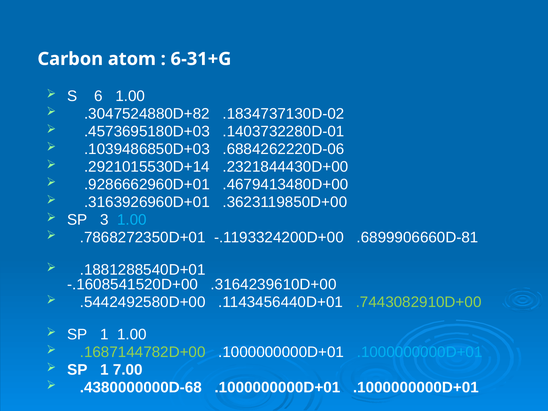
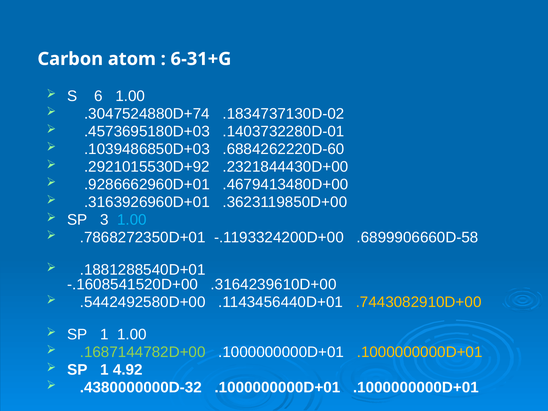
.3047524880D+82: .3047524880D+82 -> .3047524880D+74
.6884262220D-06: .6884262220D-06 -> .6884262220D-60
.2921015530D+14: .2921015530D+14 -> .2921015530D+92
.6899906660D-81: .6899906660D-81 -> .6899906660D-58
.7443082910D+00 colour: light green -> yellow
.1000000000D+01 at (420, 352) colour: light blue -> yellow
7.00: 7.00 -> 4.92
.4380000000D-68: .4380000000D-68 -> .4380000000D-32
